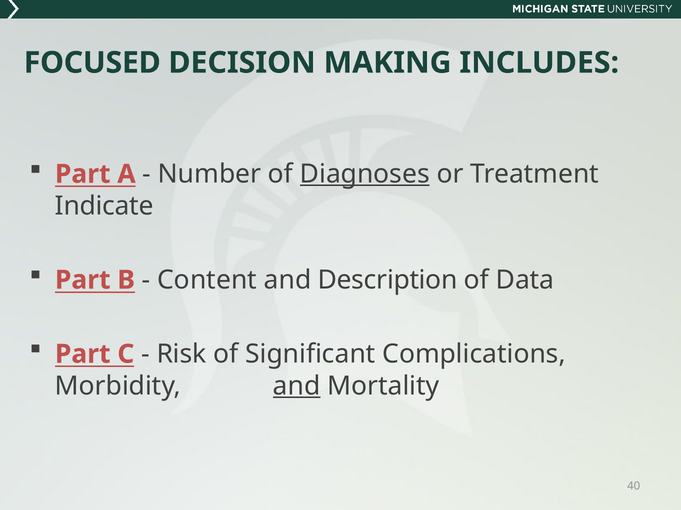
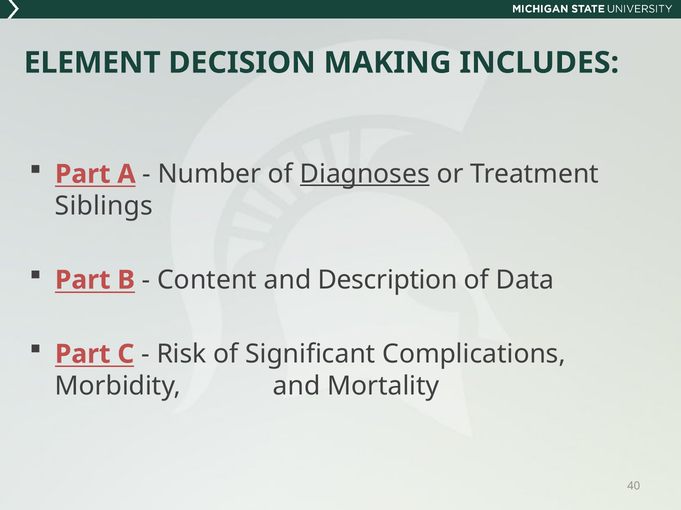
FOCUSED: FOCUSED -> ELEMENT
Indicate: Indicate -> Siblings
and at (297, 386) underline: present -> none
